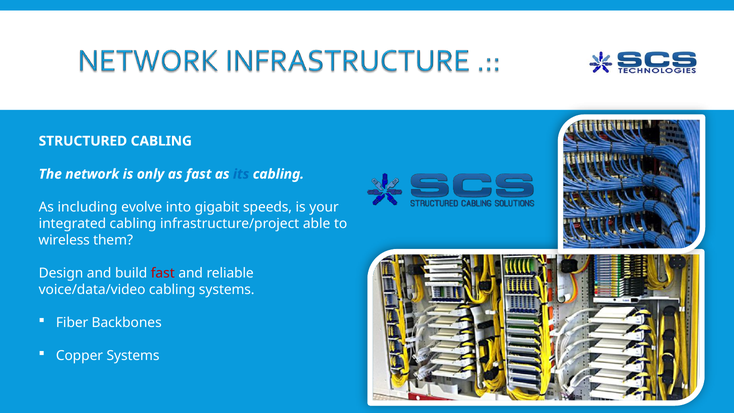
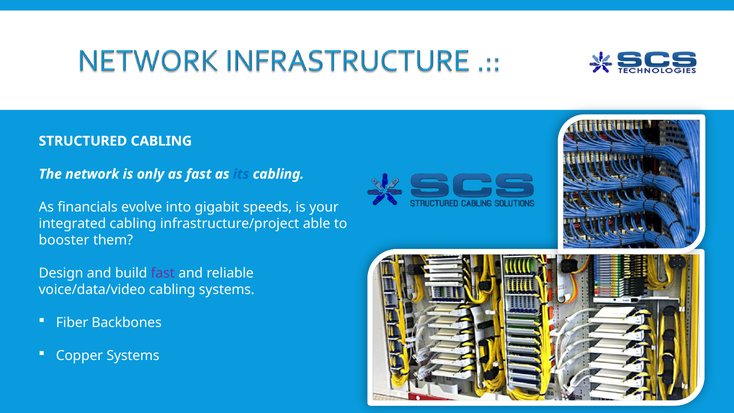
including: including -> financials
wireless: wireless -> booster
fast at (163, 273) colour: red -> purple
